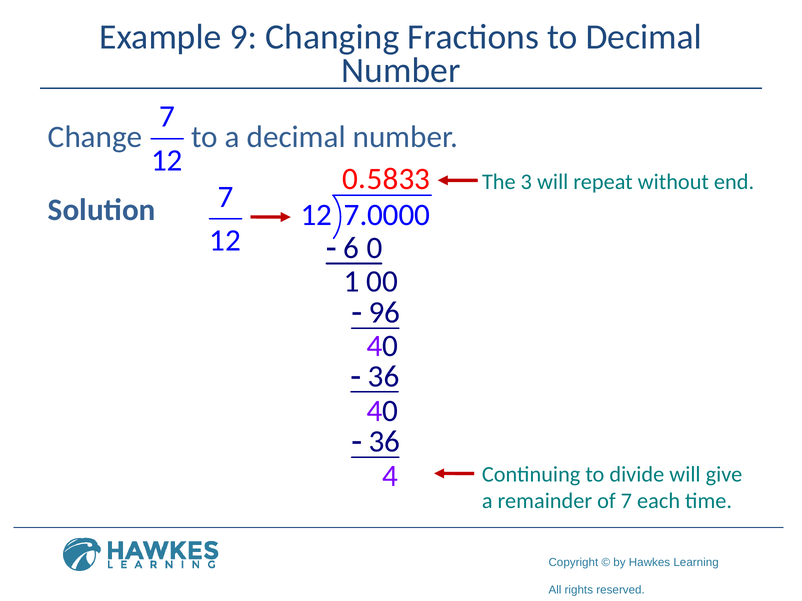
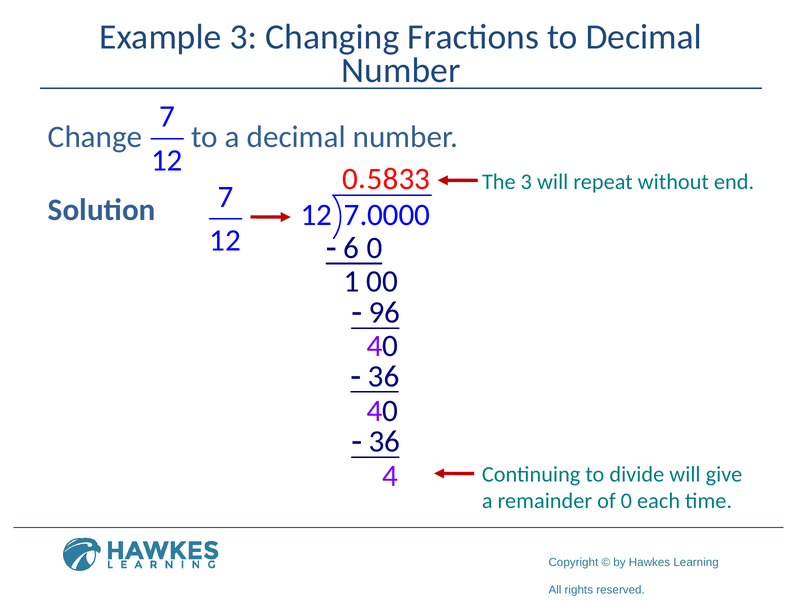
Example 9: 9 -> 3
of 7: 7 -> 0
